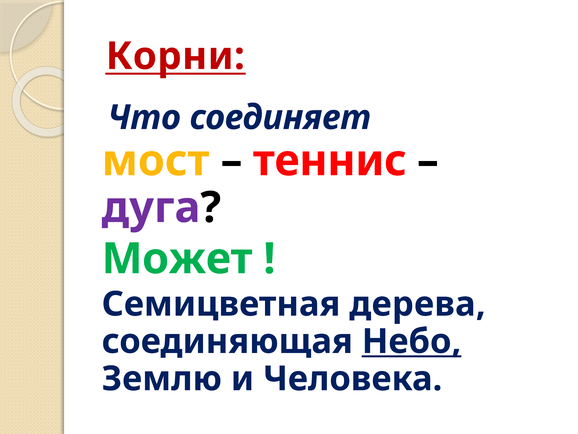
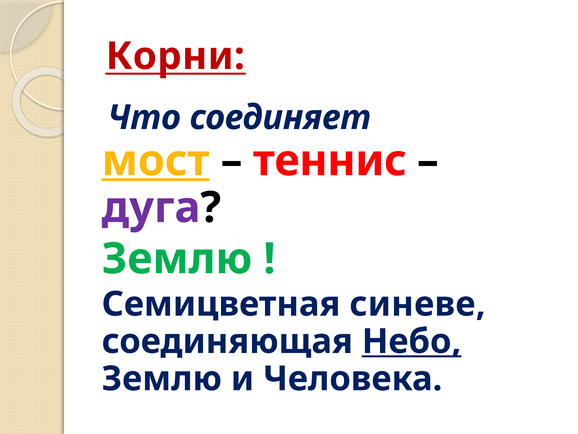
мост underline: none -> present
Может at (177, 259): Может -> Землю
дерева: дерева -> синеве
